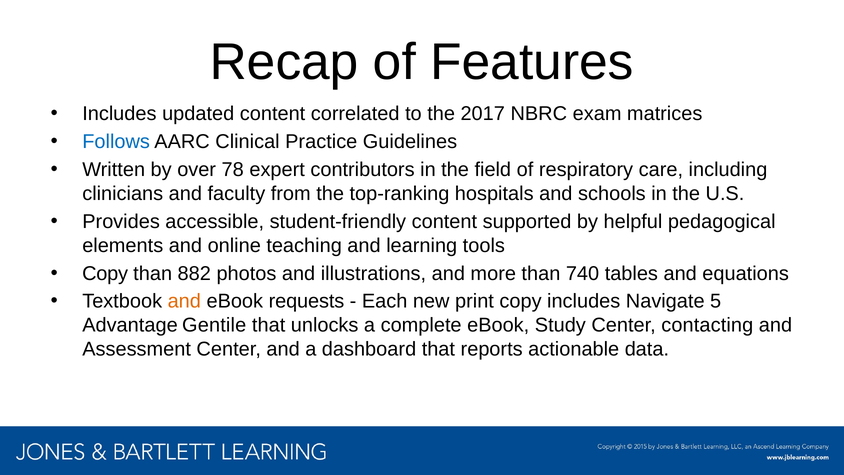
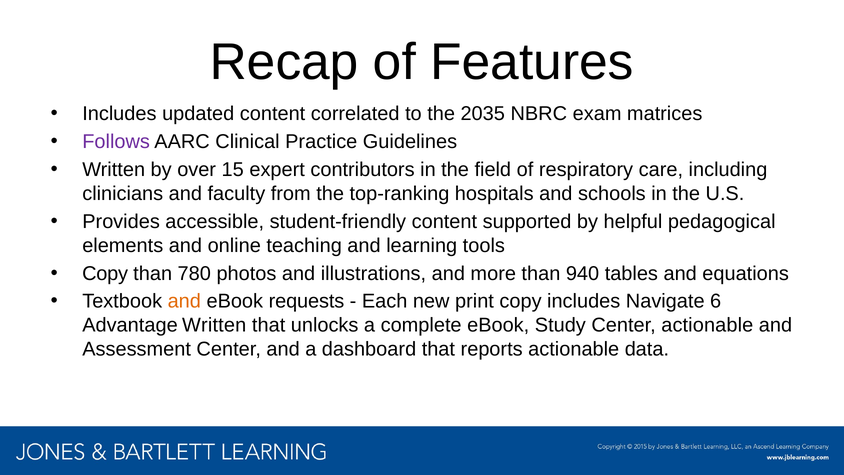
2017: 2017 -> 2035
Follows colour: blue -> purple
78: 78 -> 15
882: 882 -> 780
740: 740 -> 940
5: 5 -> 6
Advantage Gentile: Gentile -> Written
Center contacting: contacting -> actionable
